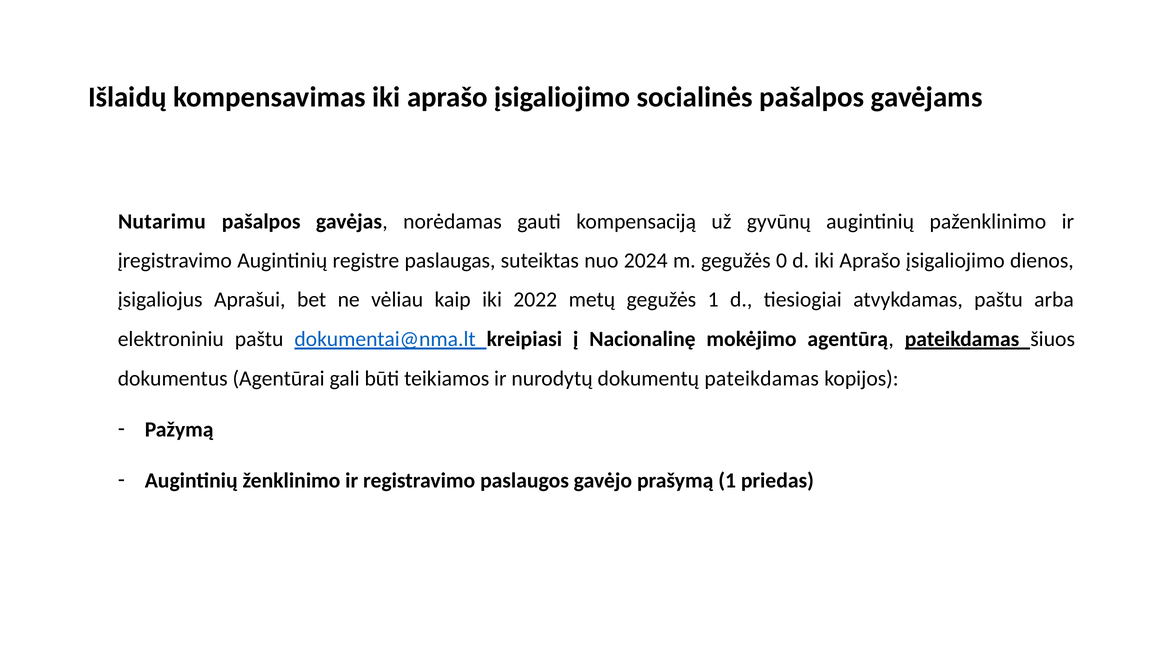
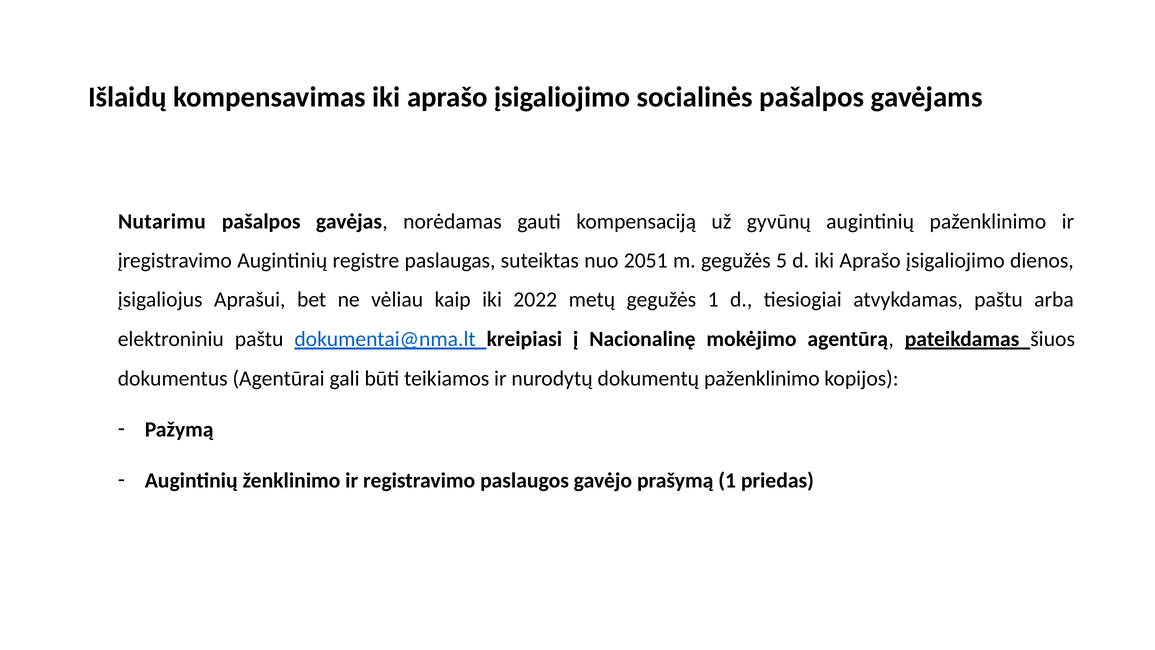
2024: 2024 -> 2051
0: 0 -> 5
dokumentų pateikdamas: pateikdamas -> paženklinimo
